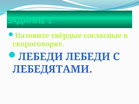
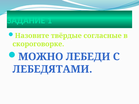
ЛЕБЕДИ at (41, 57): ЛЕБЕДИ -> МОЖНО
